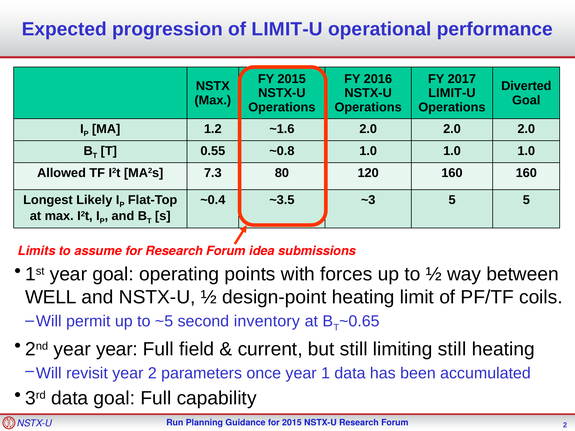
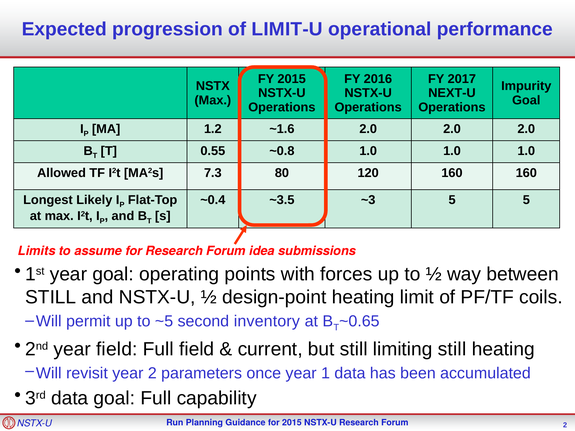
Diverted: Diverted -> Impurity
LIMIT-U at (452, 93): LIMIT-U -> NEXT-U
WELL at (51, 297): WELL -> STILL
year year: year -> field
